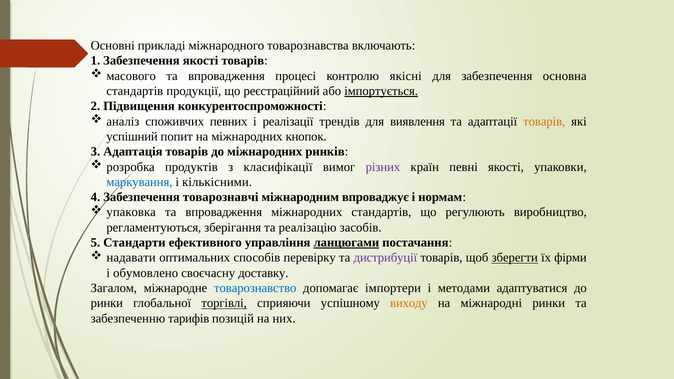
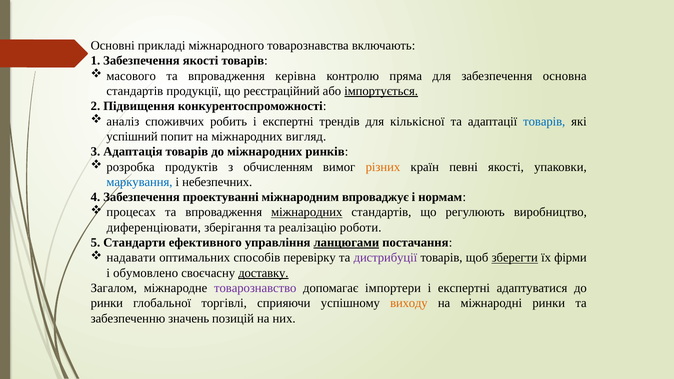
процесі: процесі -> керівна
якісні: якісні -> пряма
певних: певних -> робить
реалізації at (288, 121): реалізації -> експертні
виявлення: виявлення -> кількісної
товарів at (544, 121) colour: orange -> blue
кнопок: кнопок -> вигляд
класифікації: класифікації -> обчисленням
різних colour: purple -> orange
кількісними: кількісними -> небезпечних
товарознавчі: товарознавчі -> проектуванні
упаковка: упаковка -> процесах
міжнародних at (307, 212) underline: none -> present
регламентуються: регламентуються -> диференціювати
засобів: засобів -> роботи
доставку underline: none -> present
товарознавство colour: blue -> purple
методами at (464, 288): методами -> експертні
торгівлі underline: present -> none
тарифів: тарифів -> значень
